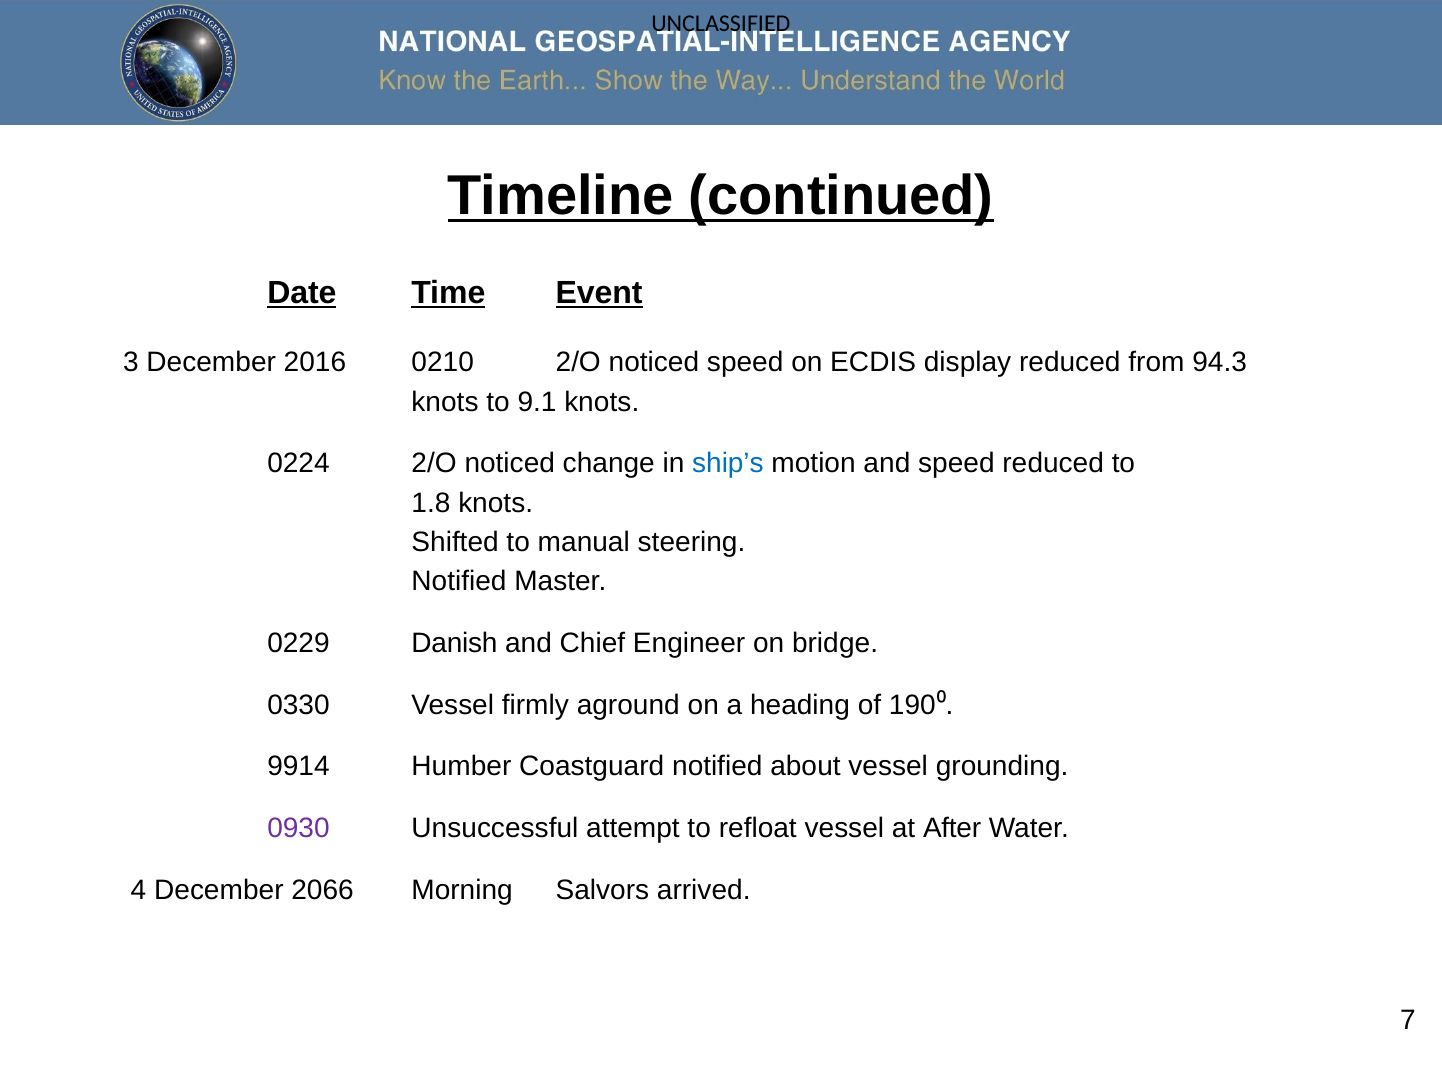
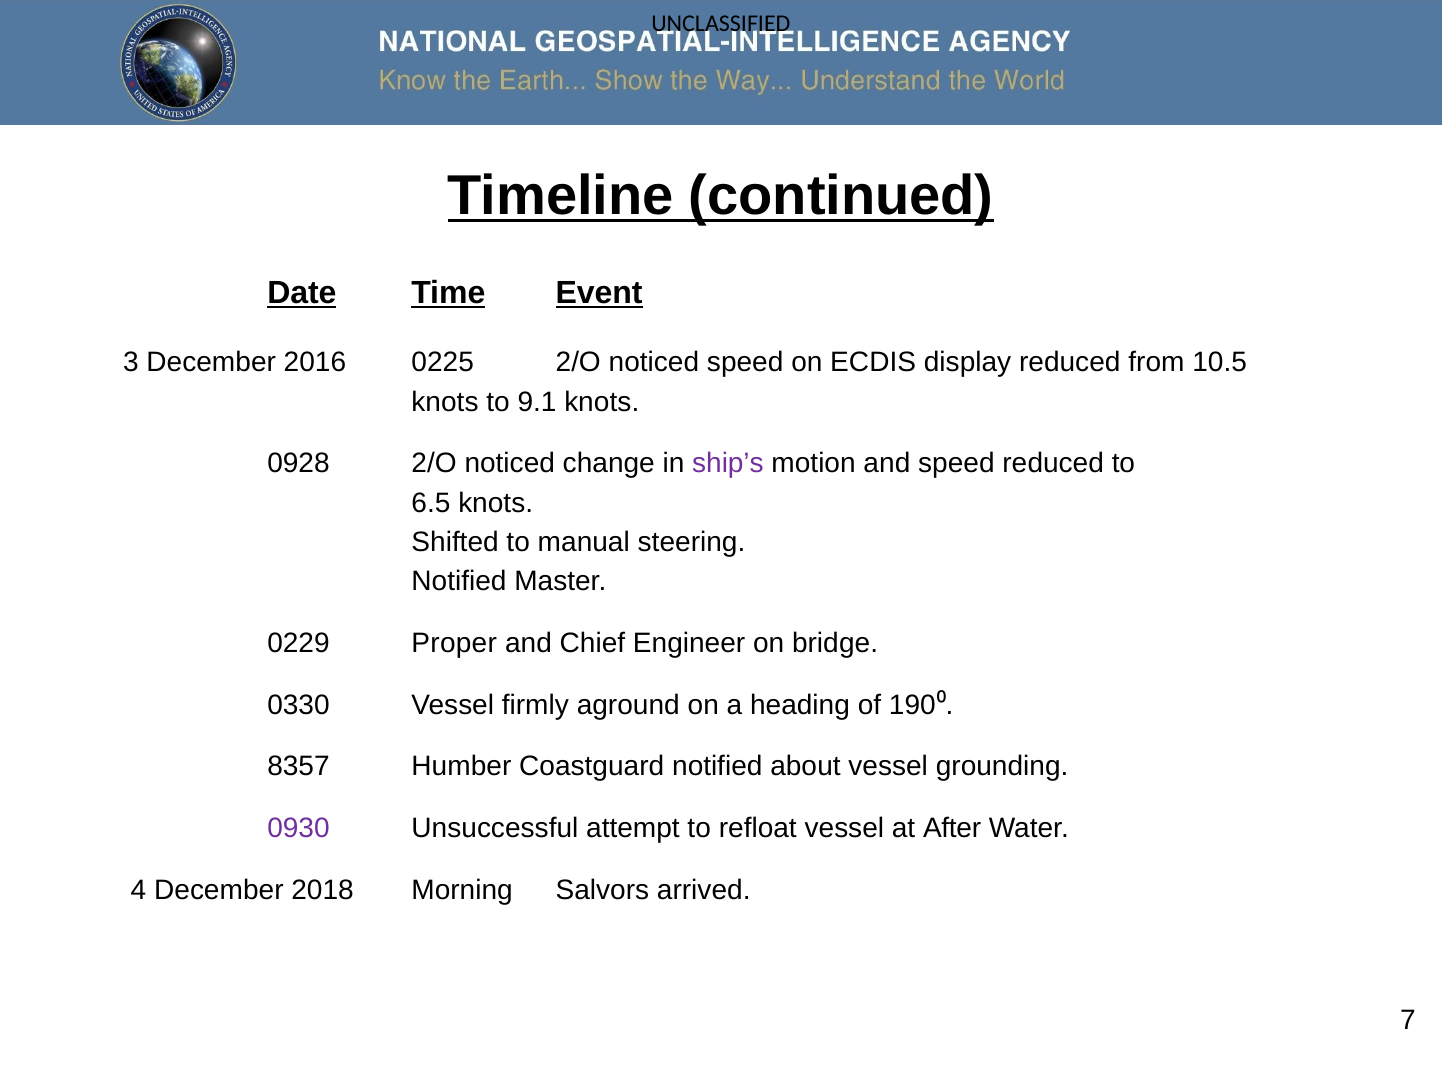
0210: 0210 -> 0225
94.3: 94.3 -> 10.5
0224: 0224 -> 0928
ship’s colour: blue -> purple
1.8: 1.8 -> 6.5
Danish: Danish -> Proper
9914: 9914 -> 8357
2066: 2066 -> 2018
